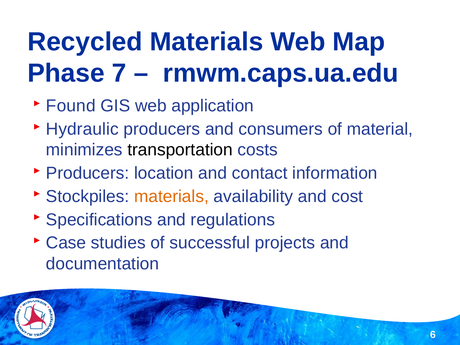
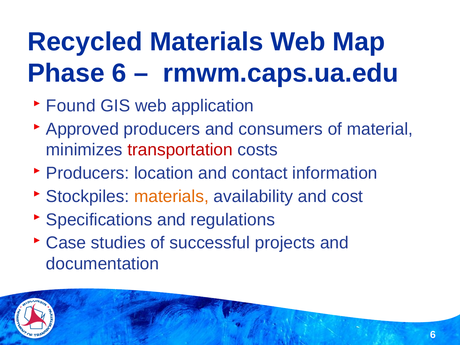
Phase 7: 7 -> 6
Hydraulic: Hydraulic -> Approved
transportation colour: black -> red
